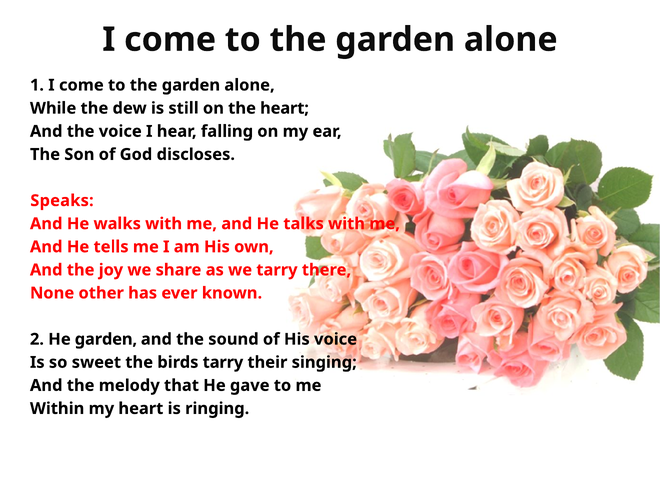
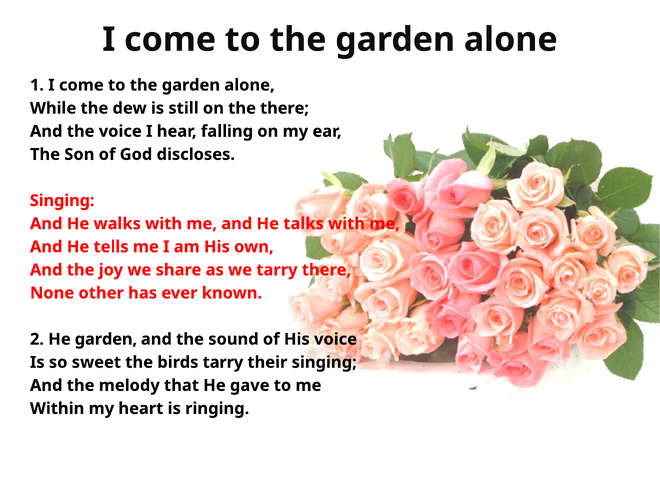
the heart: heart -> there
Speaks at (62, 201): Speaks -> Singing
